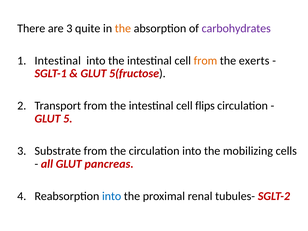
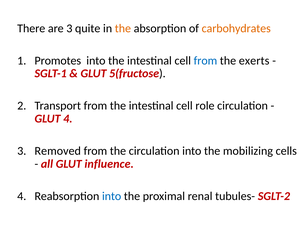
carbohydrates colour: purple -> orange
Intestinal at (58, 61): Intestinal -> Promotes
from at (205, 61) colour: orange -> blue
flips: flips -> role
GLUT 5: 5 -> 4
Substrate: Substrate -> Removed
pancreas: pancreas -> influence
